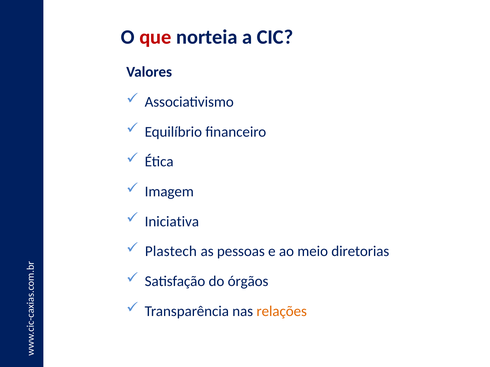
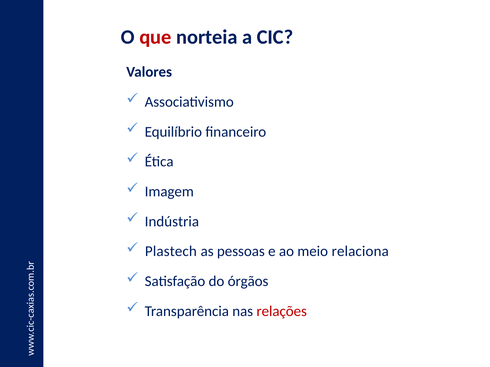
Iniciativa: Iniciativa -> Indústria
diretorias: diretorias -> relaciona
relações colour: orange -> red
